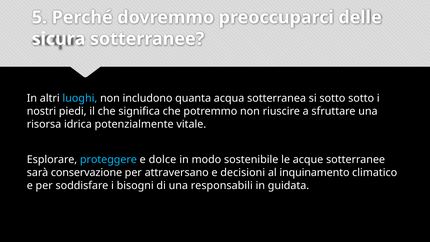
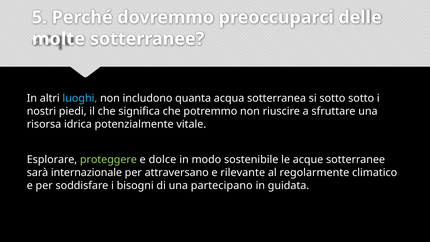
sicura: sicura -> molte
proteggere colour: light blue -> light green
conservazione: conservazione -> internazionale
decisioni: decisioni -> rilevante
inquinamento: inquinamento -> regolarmente
responsabili: responsabili -> partecipano
